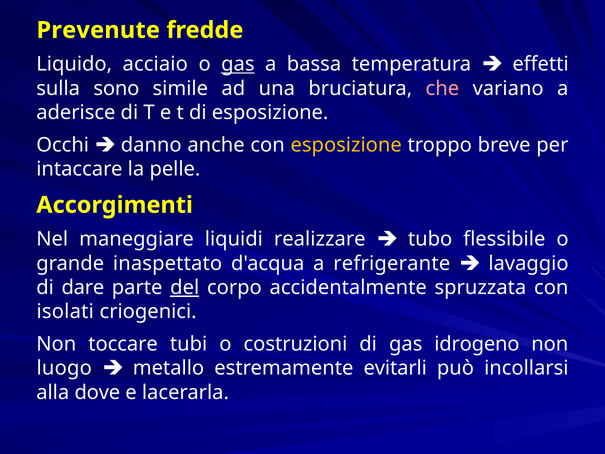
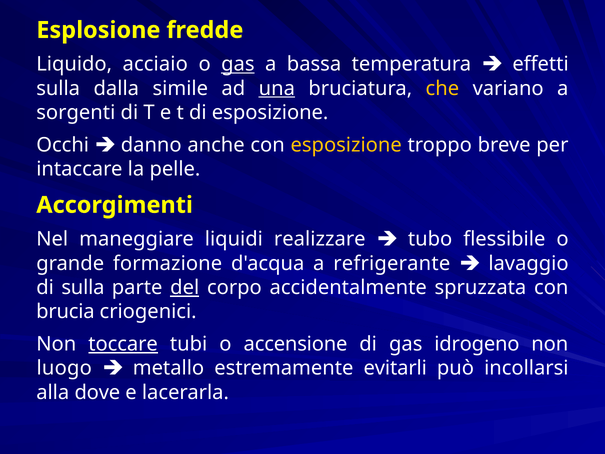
Prevenute: Prevenute -> Esplosione
sono: sono -> dalla
una underline: none -> present
che colour: pink -> yellow
aderisce: aderisce -> sorgenti
inaspettato: inaspettato -> formazione
di dare: dare -> sulla
isolati: isolati -> brucia
toccare underline: none -> present
costruzioni: costruzioni -> accensione
